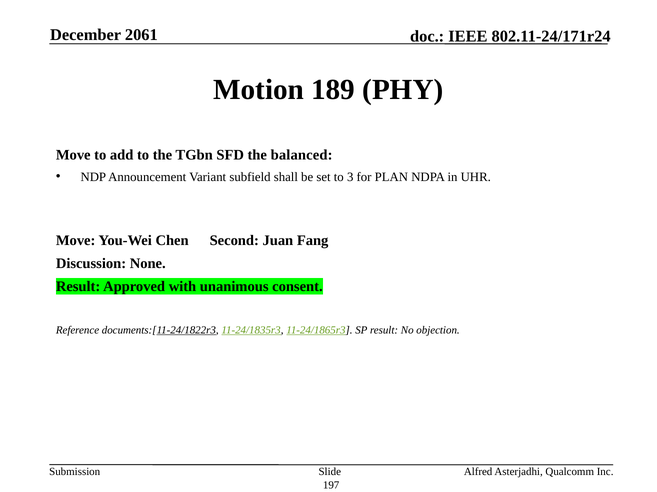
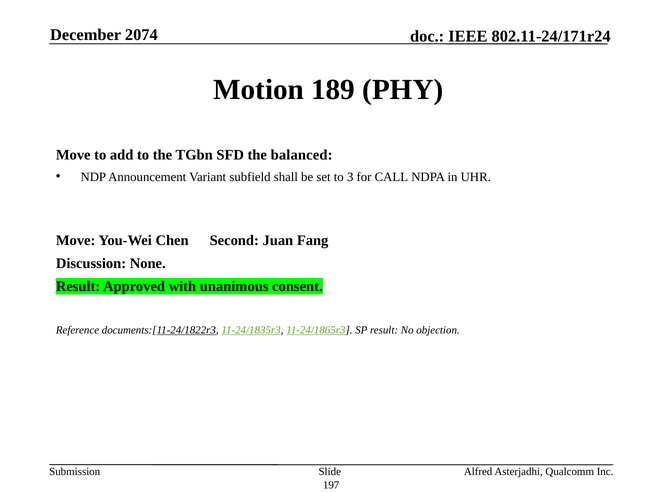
2061: 2061 -> 2074
PLAN: PLAN -> CALL
